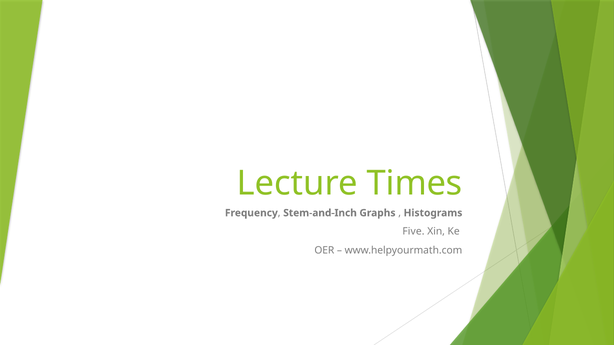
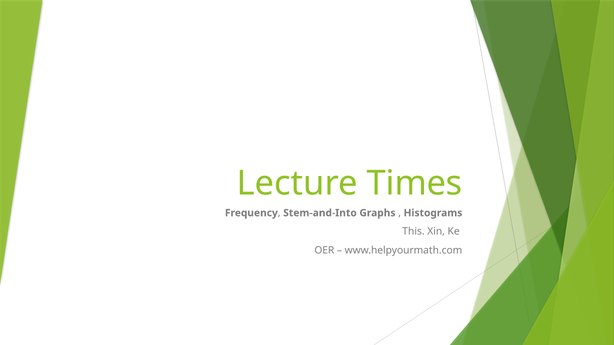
Stem-and-Inch: Stem-and-Inch -> Stem-and-Into
Five: Five -> This
